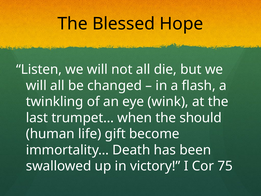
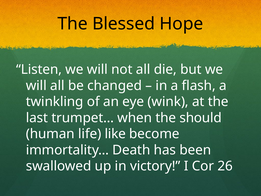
gift: gift -> like
75: 75 -> 26
